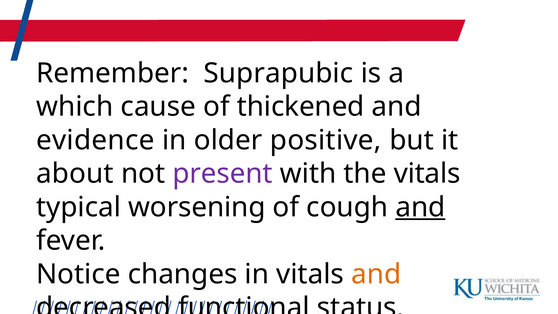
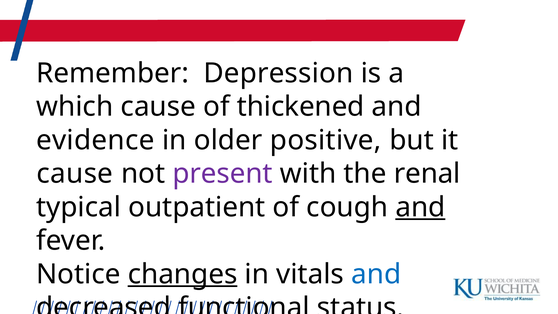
Suprapubic: Suprapubic -> Depression
about at (75, 174): about -> cause
the vitals: vitals -> renal
worsening: worsening -> outpatient
changes underline: none -> present
and at (376, 274) colour: orange -> blue
